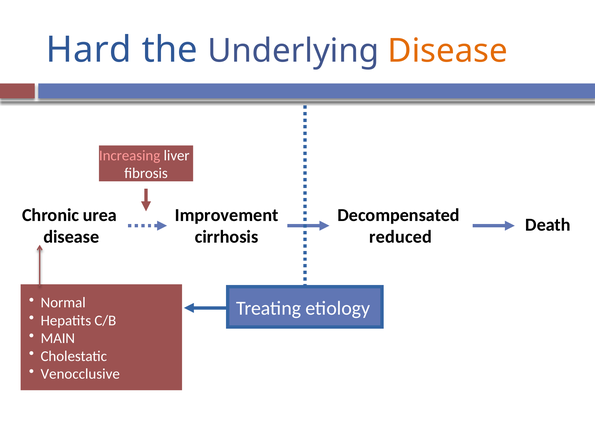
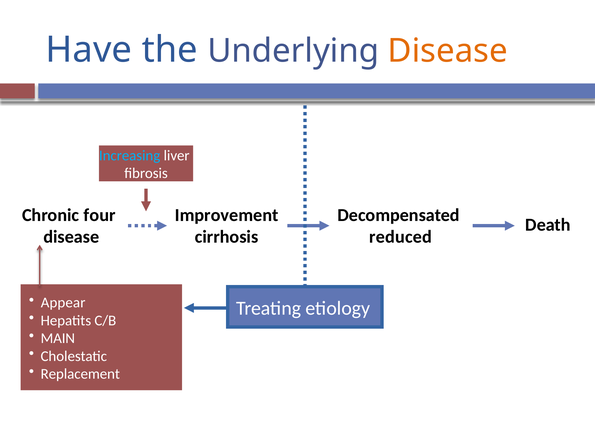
Hard: Hard -> Have
Increasing colour: pink -> light blue
urea: urea -> four
Normal: Normal -> Appear
Venocclusive: Venocclusive -> Replacement
